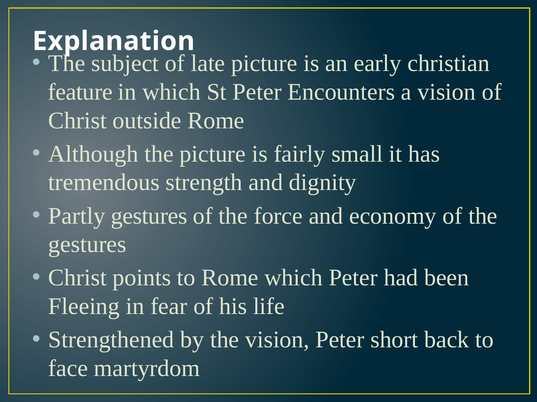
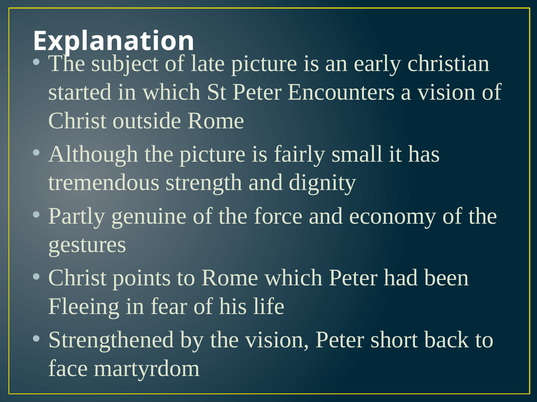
feature: feature -> started
Partly gestures: gestures -> genuine
